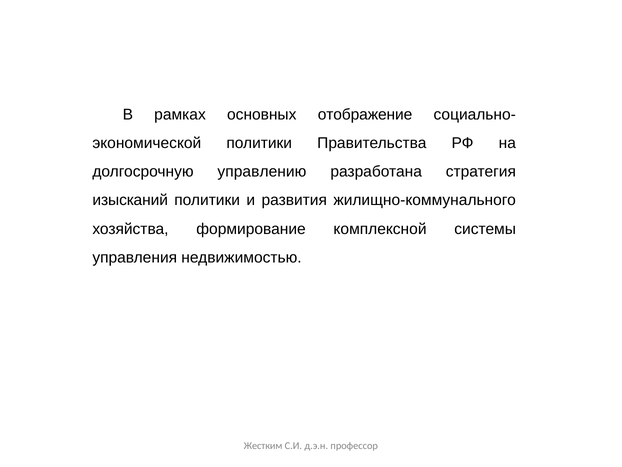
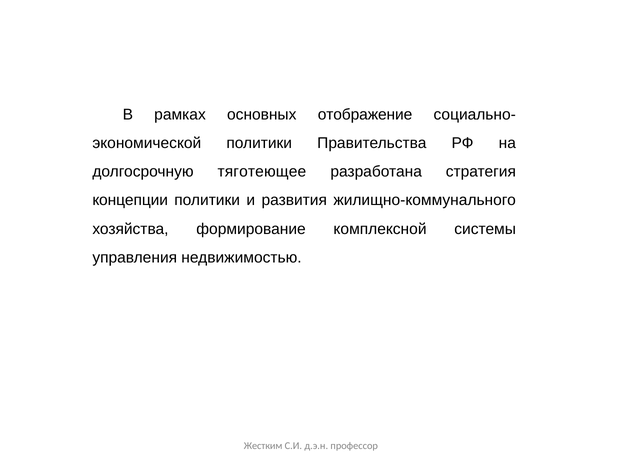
управлению: управлению -> тяготеющее
изысканий: изысканий -> концепции
